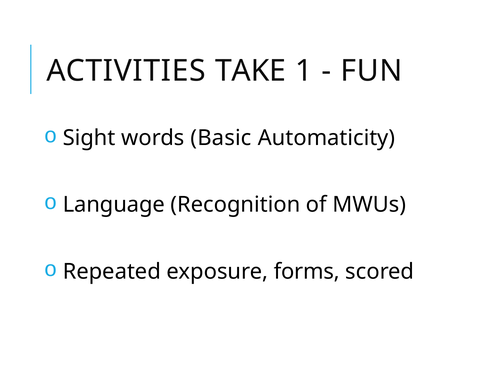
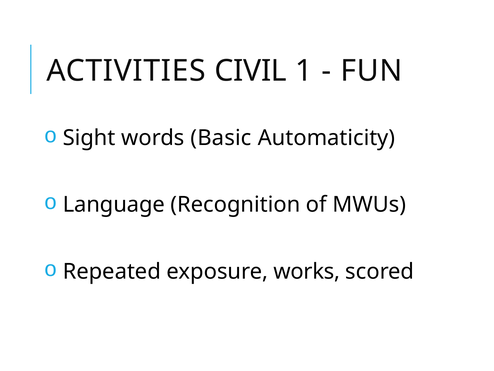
TAKE: TAKE -> CIVIL
forms: forms -> works
